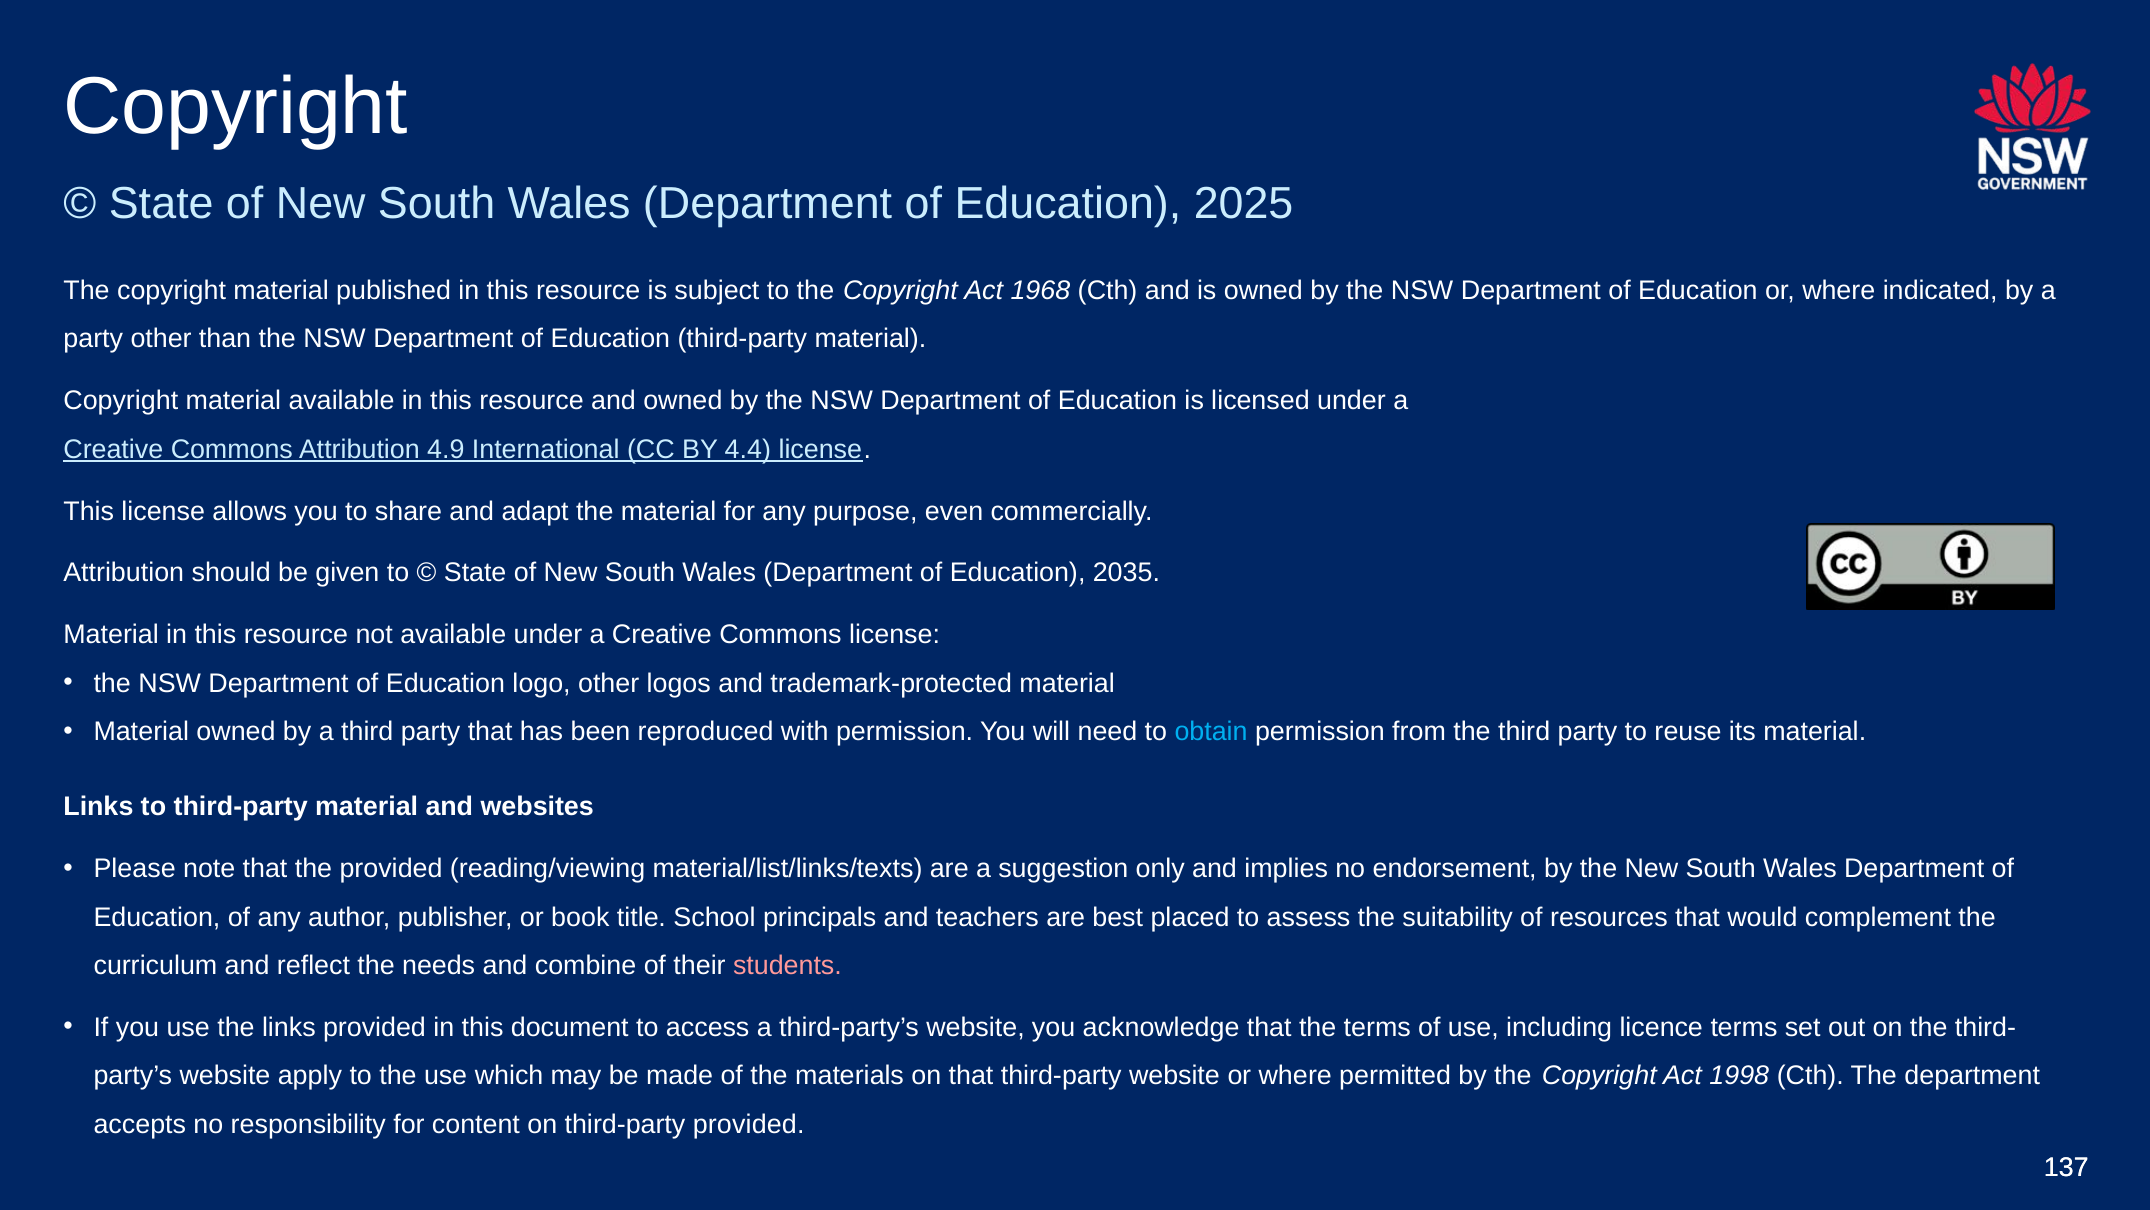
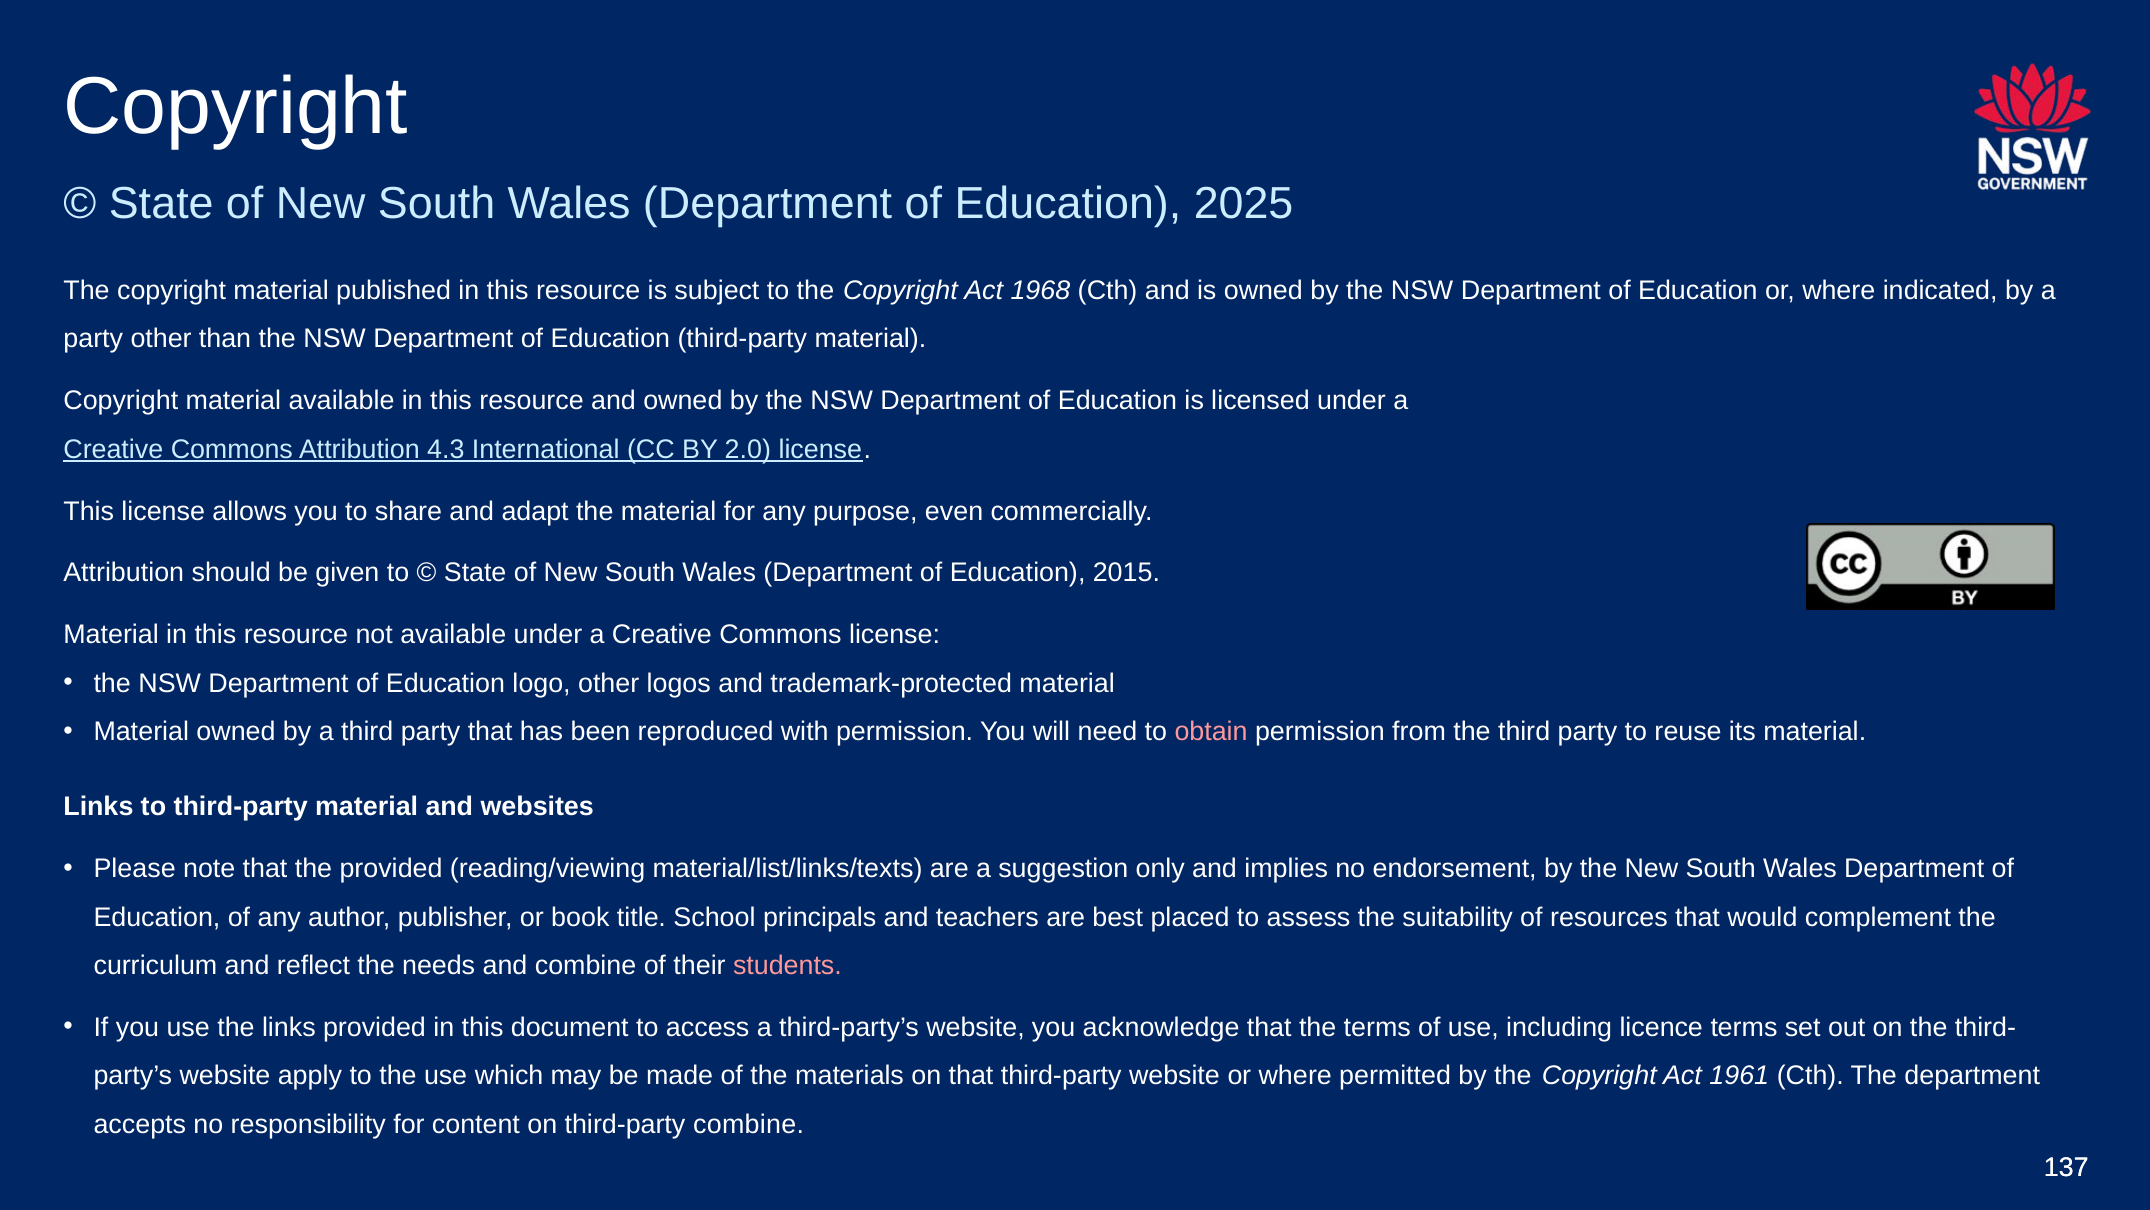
4.9: 4.9 -> 4.3
4.4: 4.4 -> 2.0
2035: 2035 -> 2015
obtain colour: light blue -> pink
1998: 1998 -> 1961
third-party provided: provided -> combine
